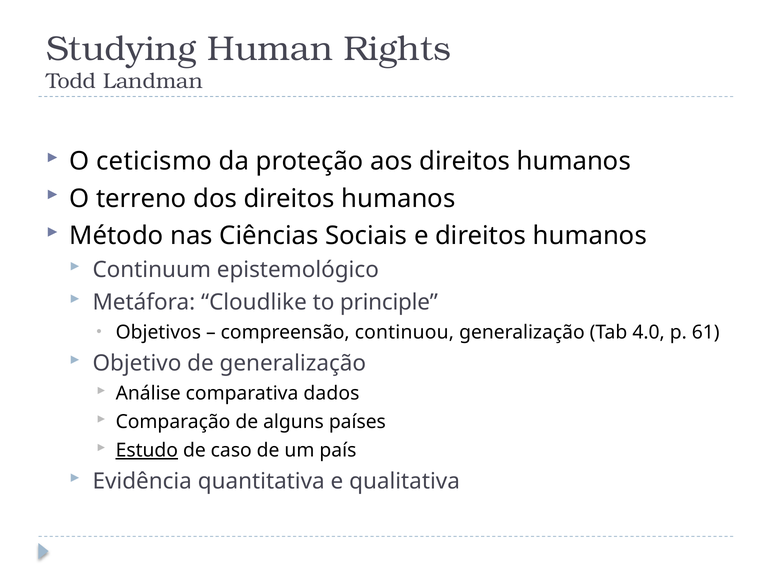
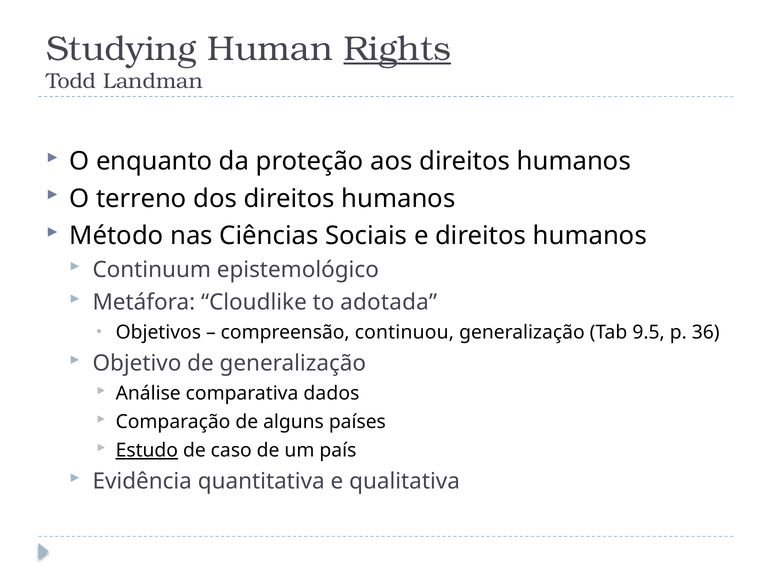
Rights underline: none -> present
ceticismo: ceticismo -> enquanto
principle: principle -> adotada
4.0: 4.0 -> 9.5
61: 61 -> 36
